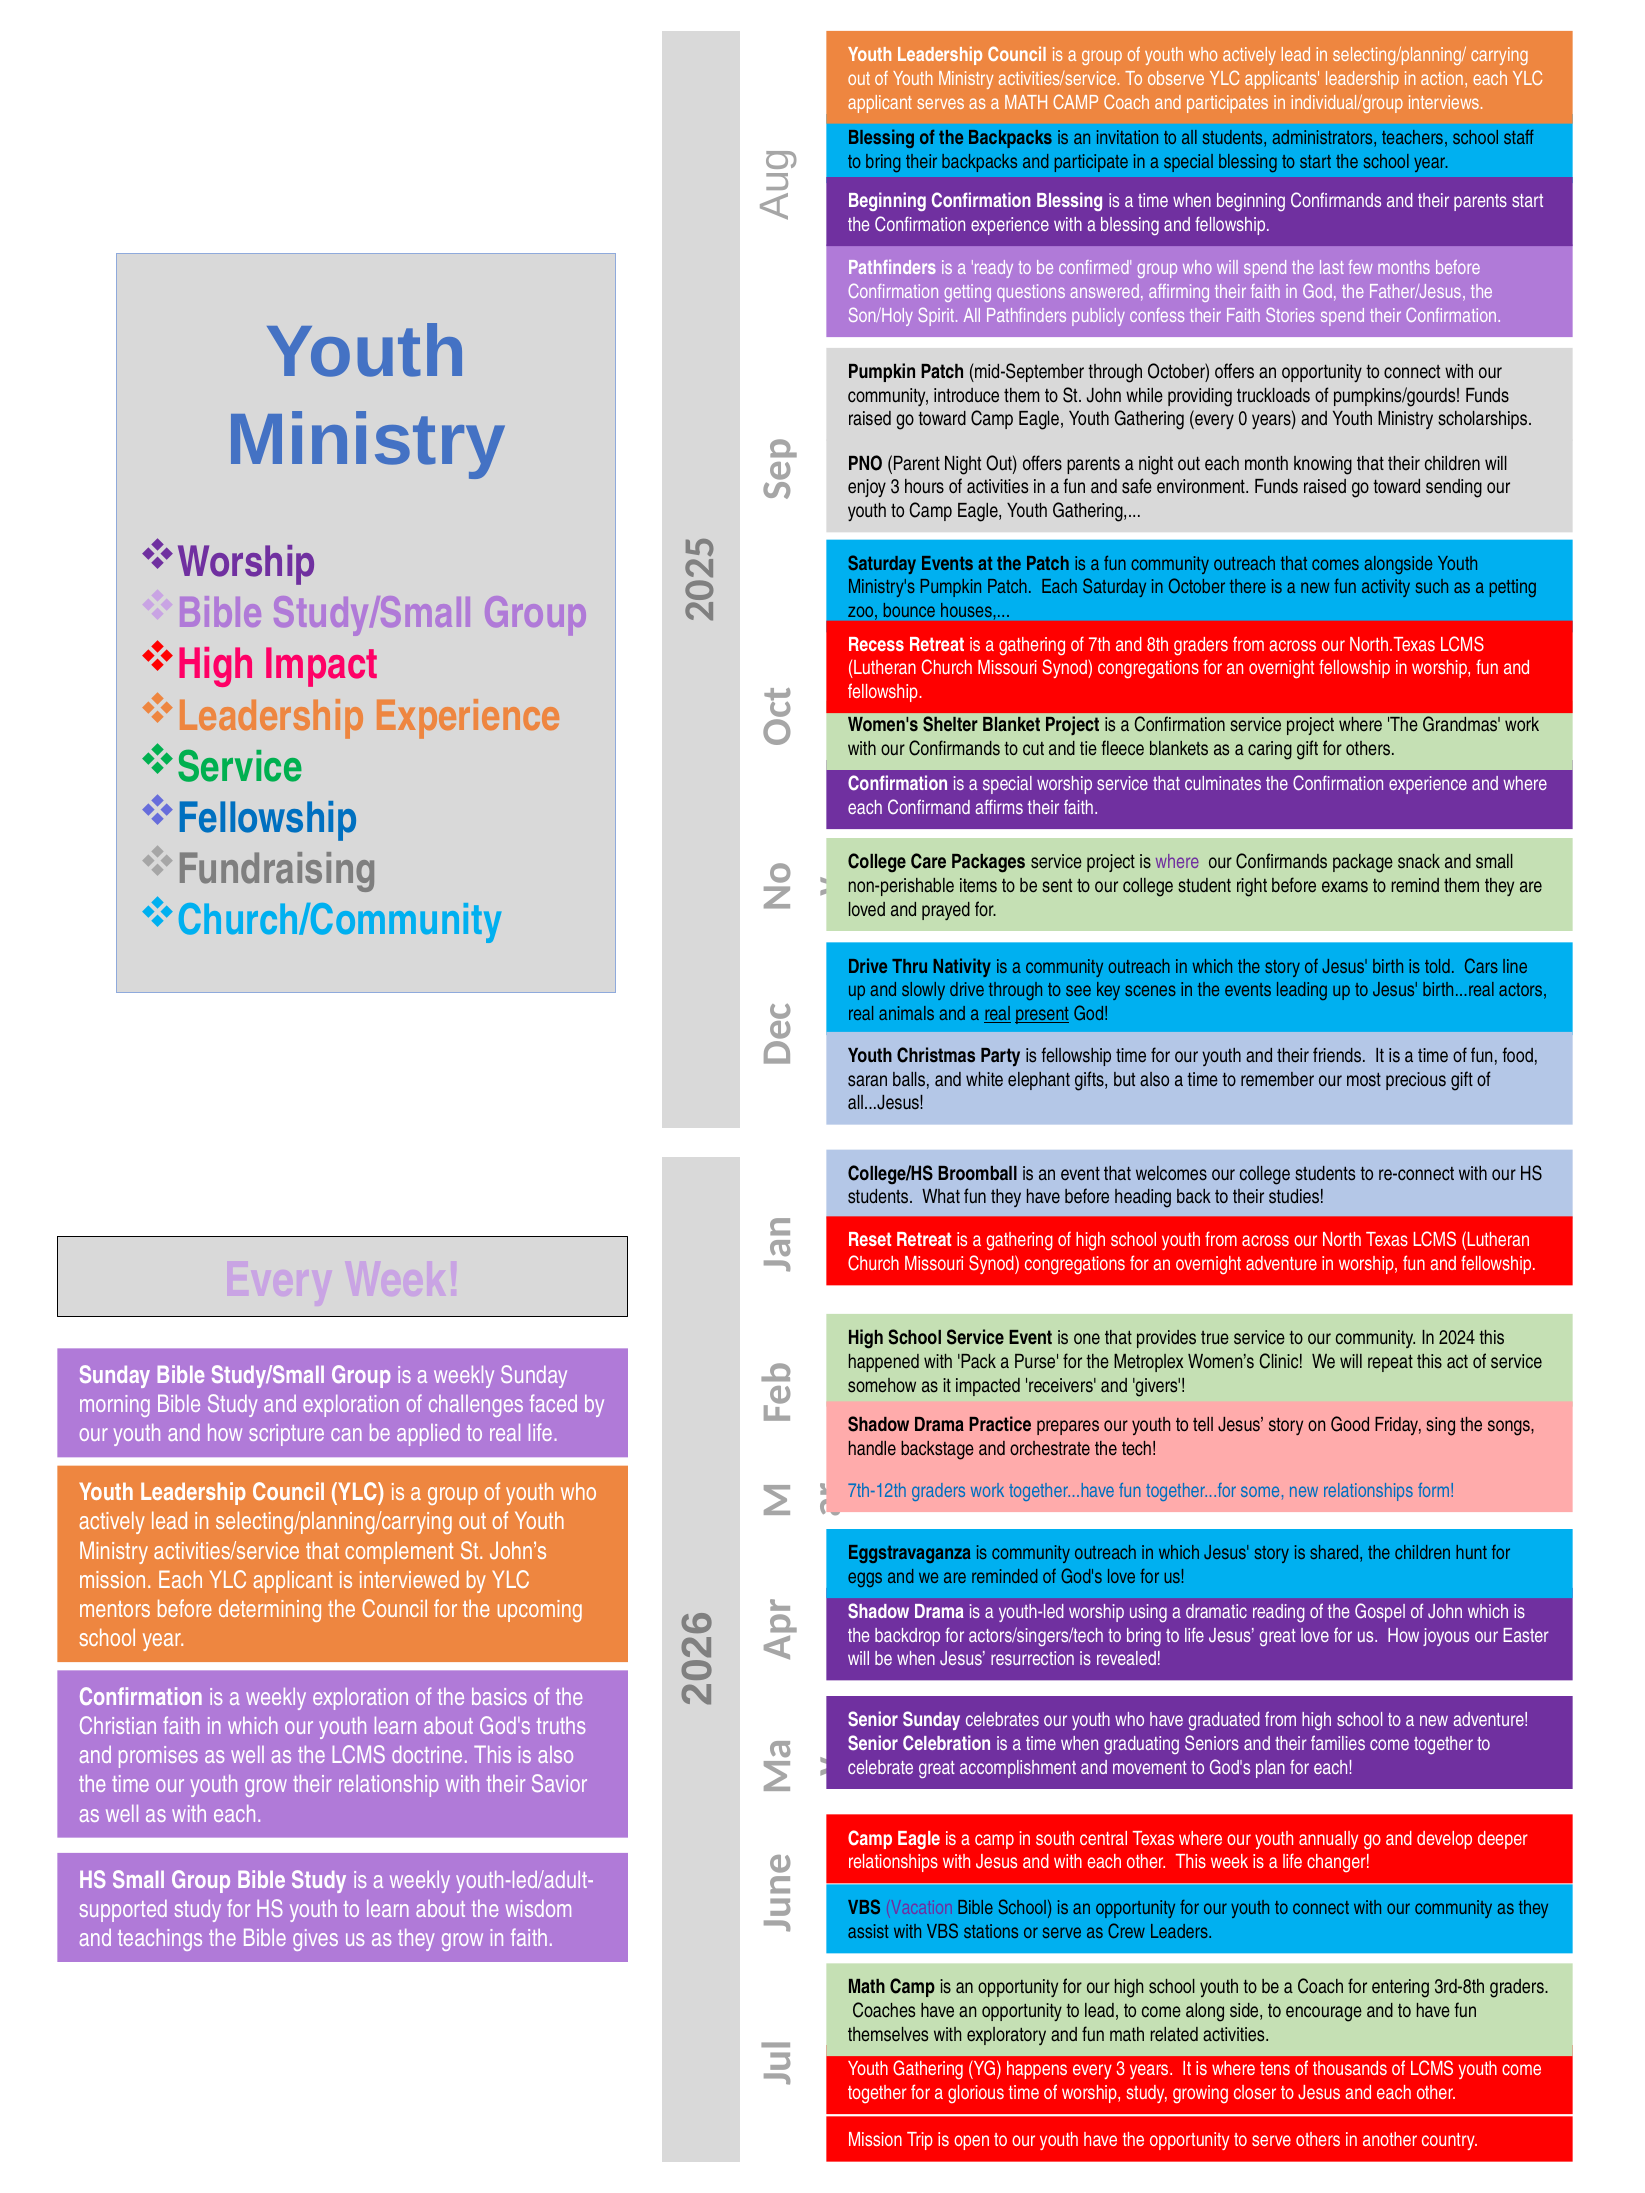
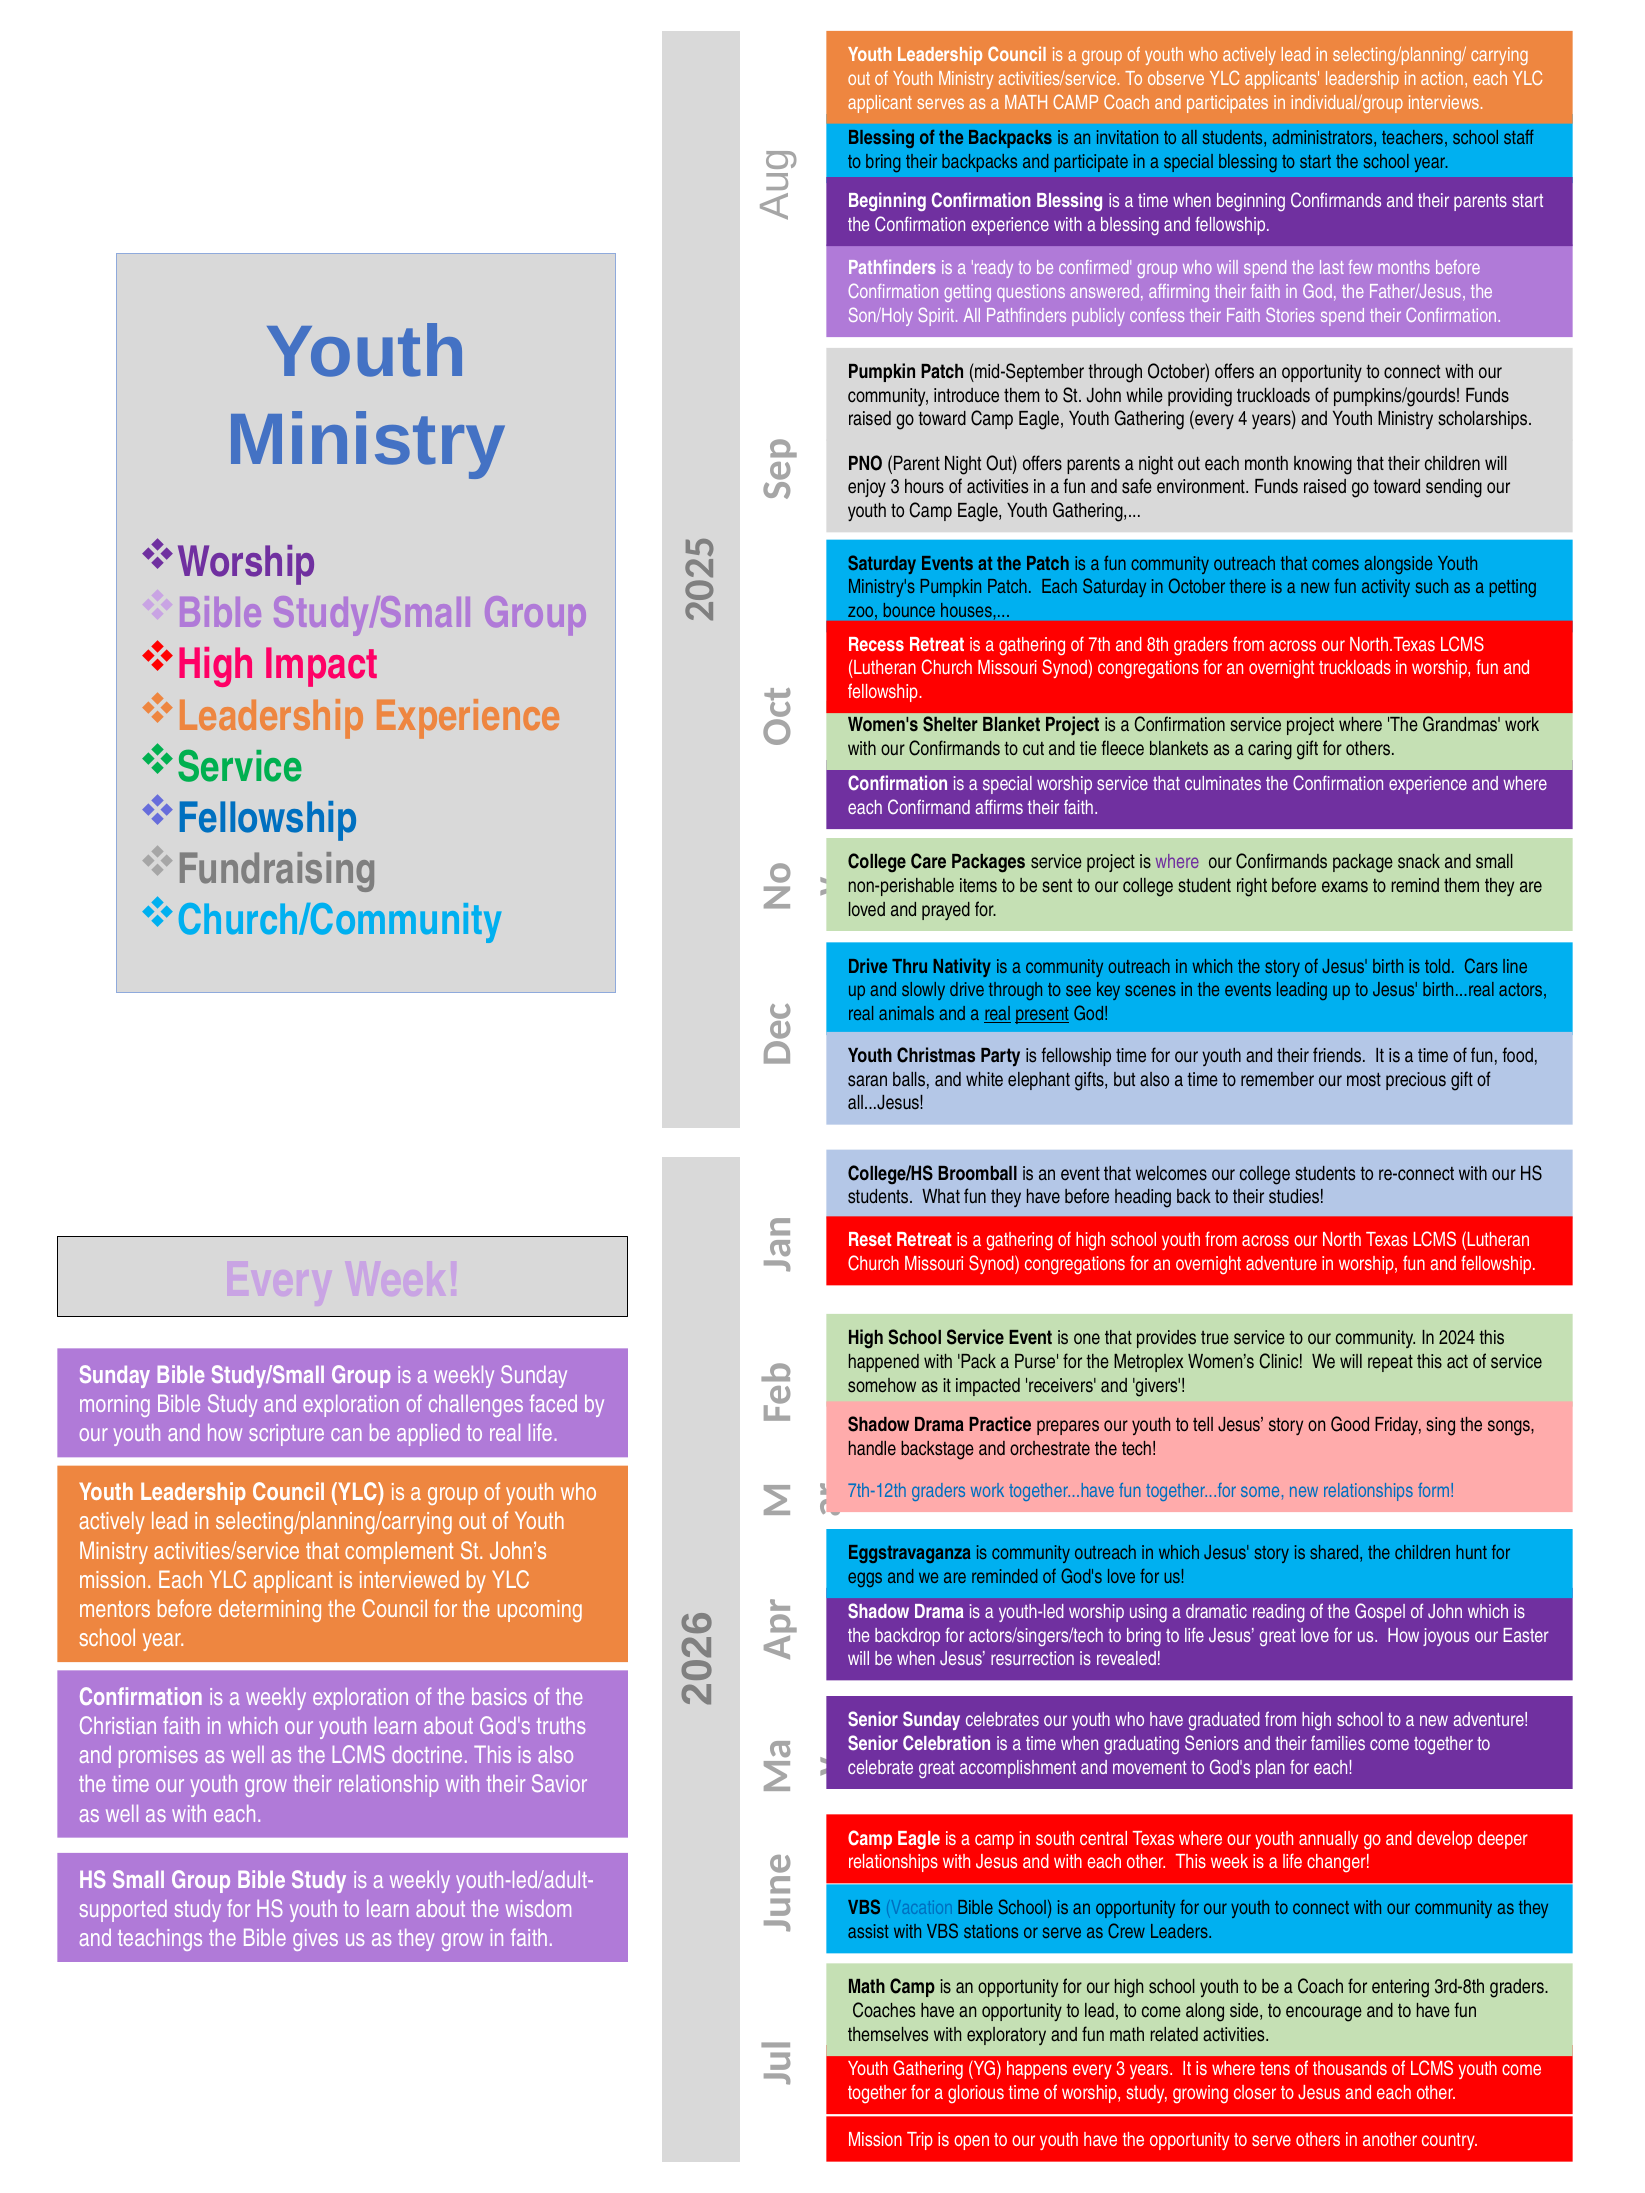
every 0: 0 -> 4
overnight fellowship: fellowship -> truckloads
Vacation colour: purple -> blue
